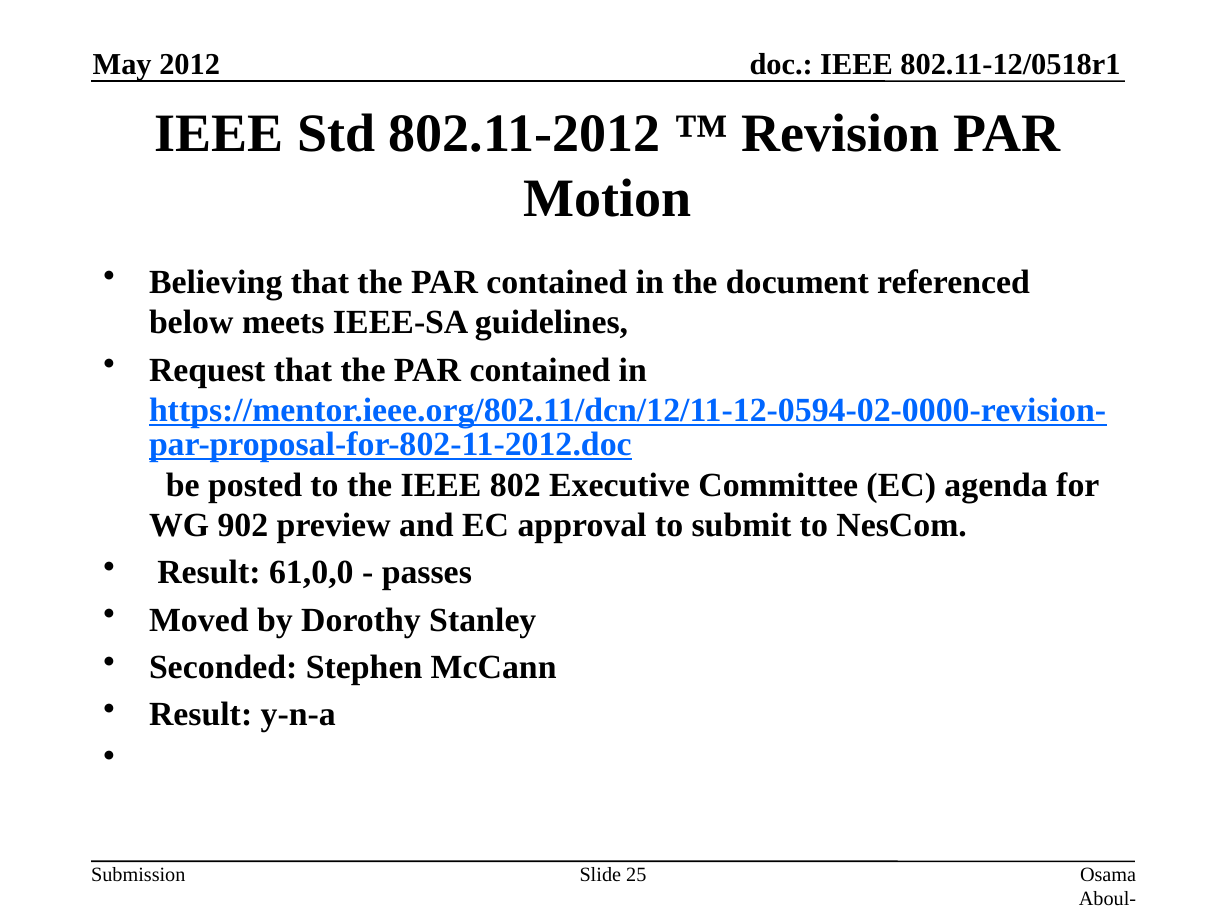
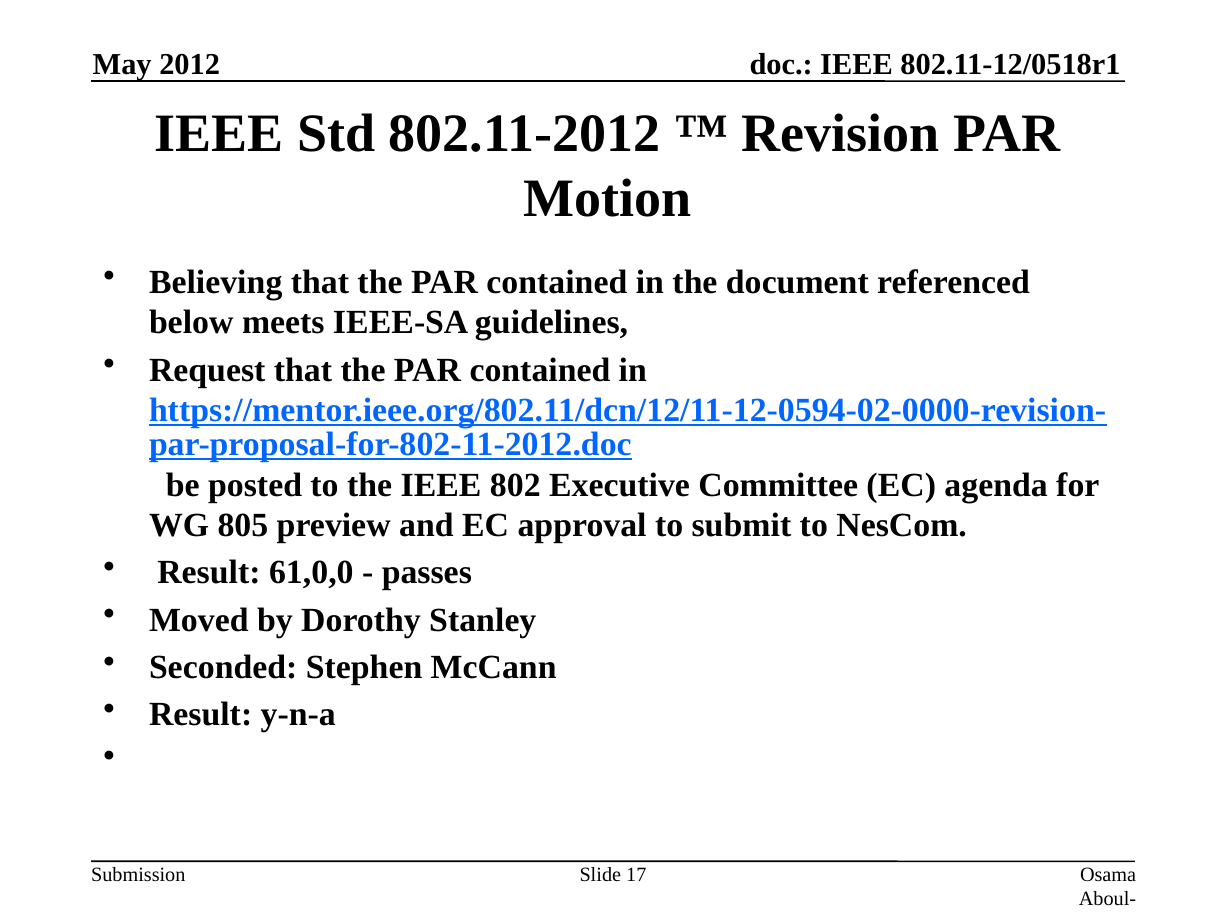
902: 902 -> 805
25: 25 -> 17
